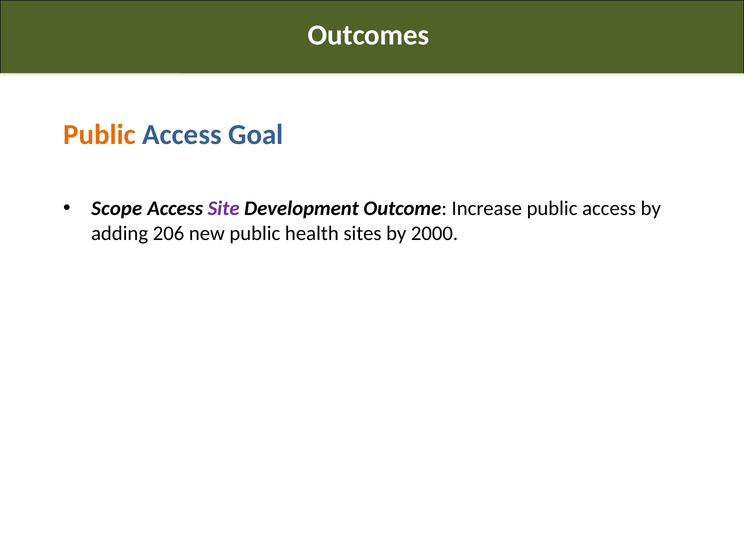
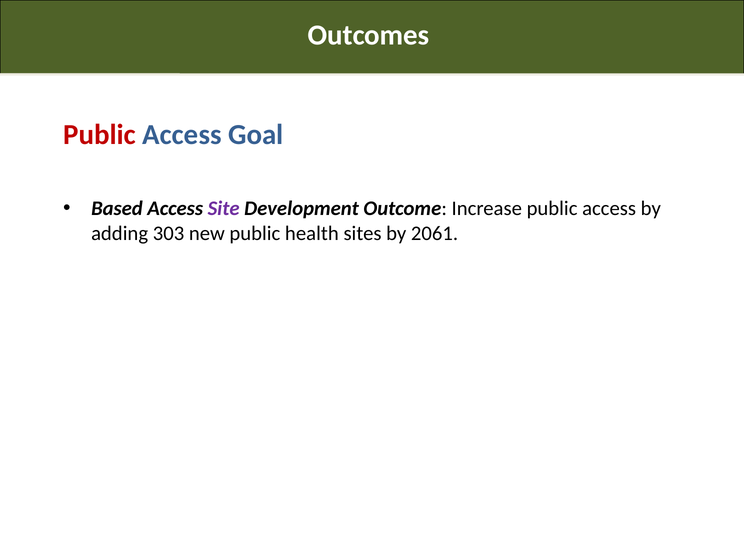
Public at (100, 135) colour: orange -> red
Scope: Scope -> Based
206: 206 -> 303
2000: 2000 -> 2061
